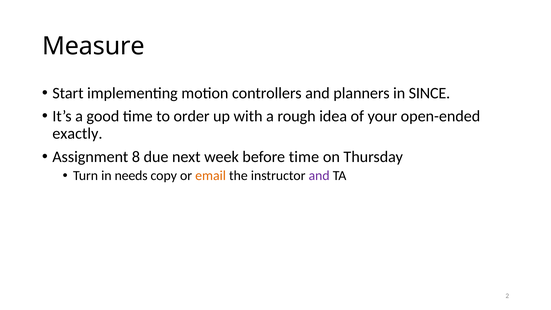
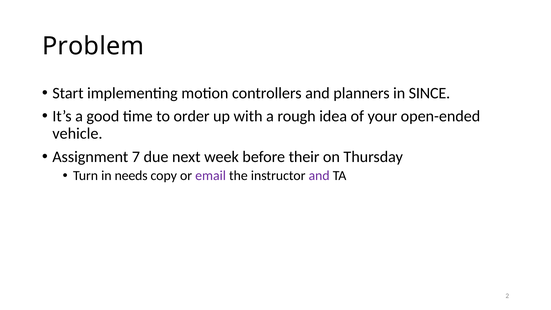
Measure: Measure -> Problem
exactly: exactly -> vehicle
8: 8 -> 7
before time: time -> their
email colour: orange -> purple
